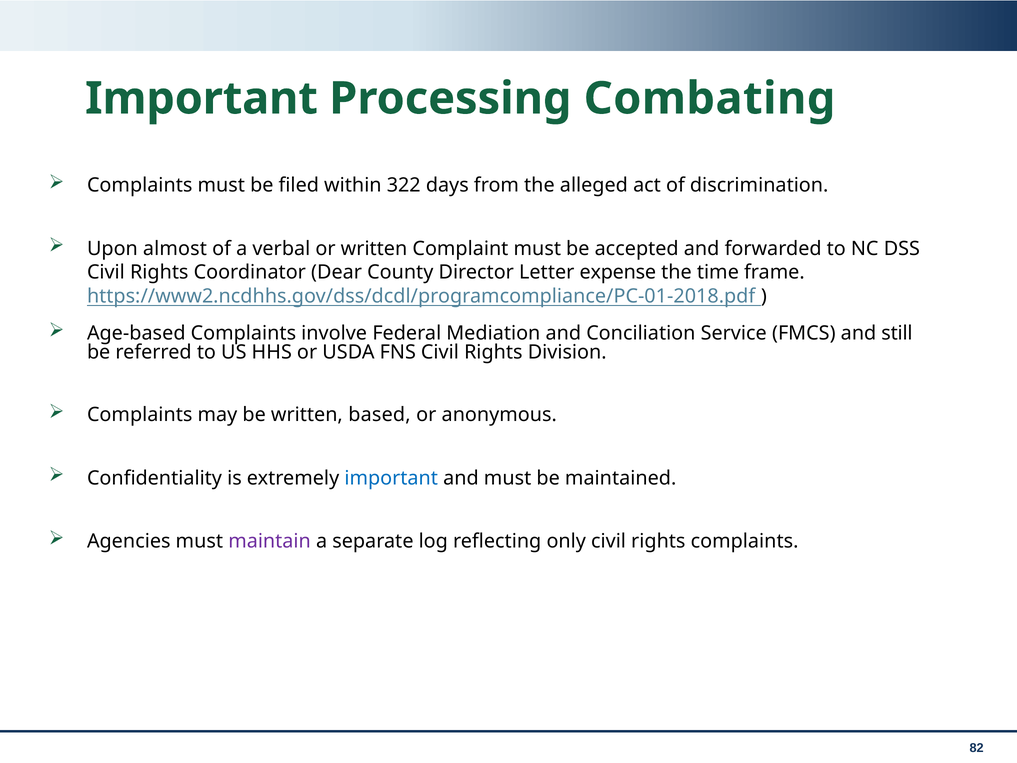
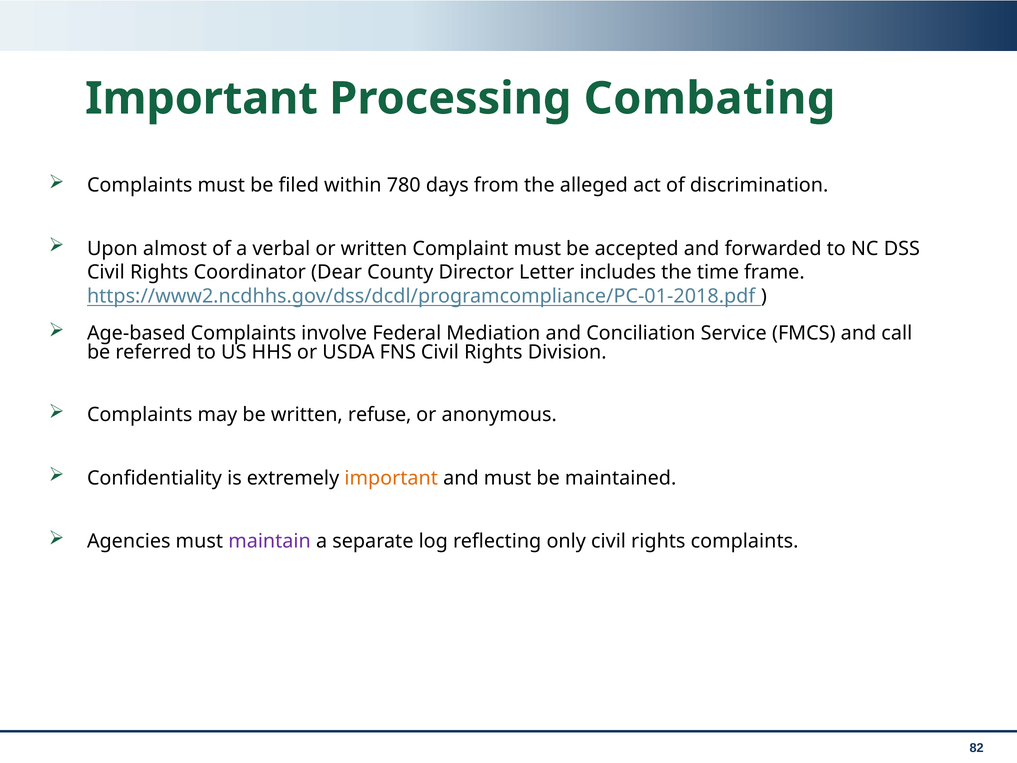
322: 322 -> 780
expense: expense -> includes
still: still -> call
based: based -> refuse
important at (391, 478) colour: blue -> orange
